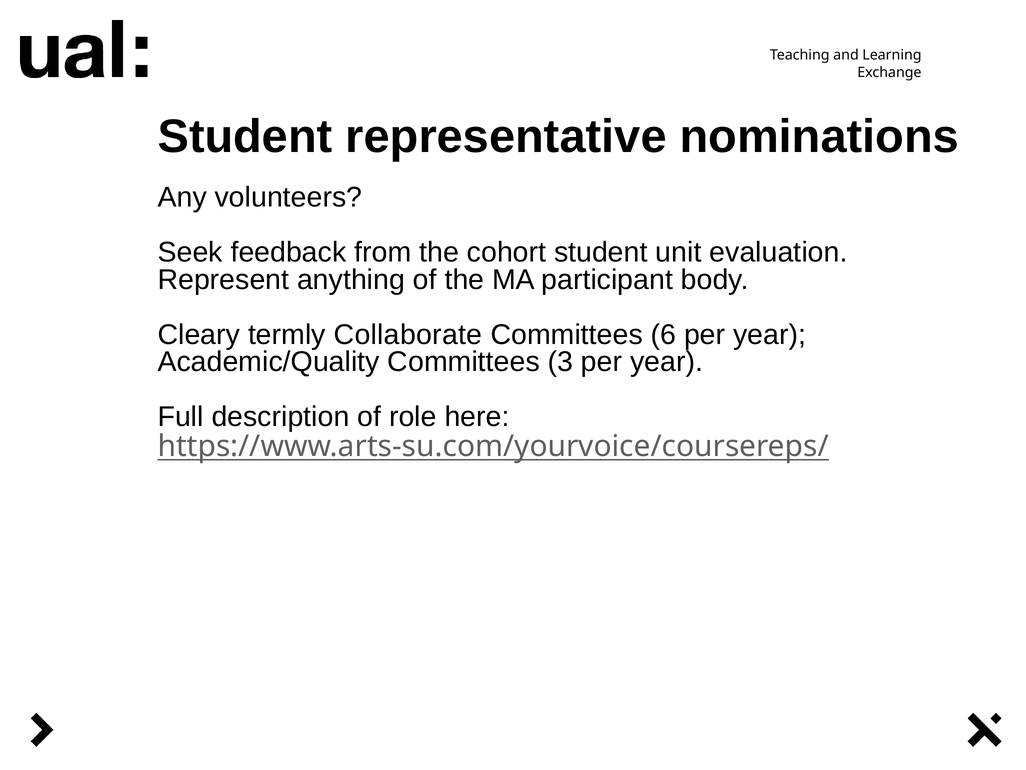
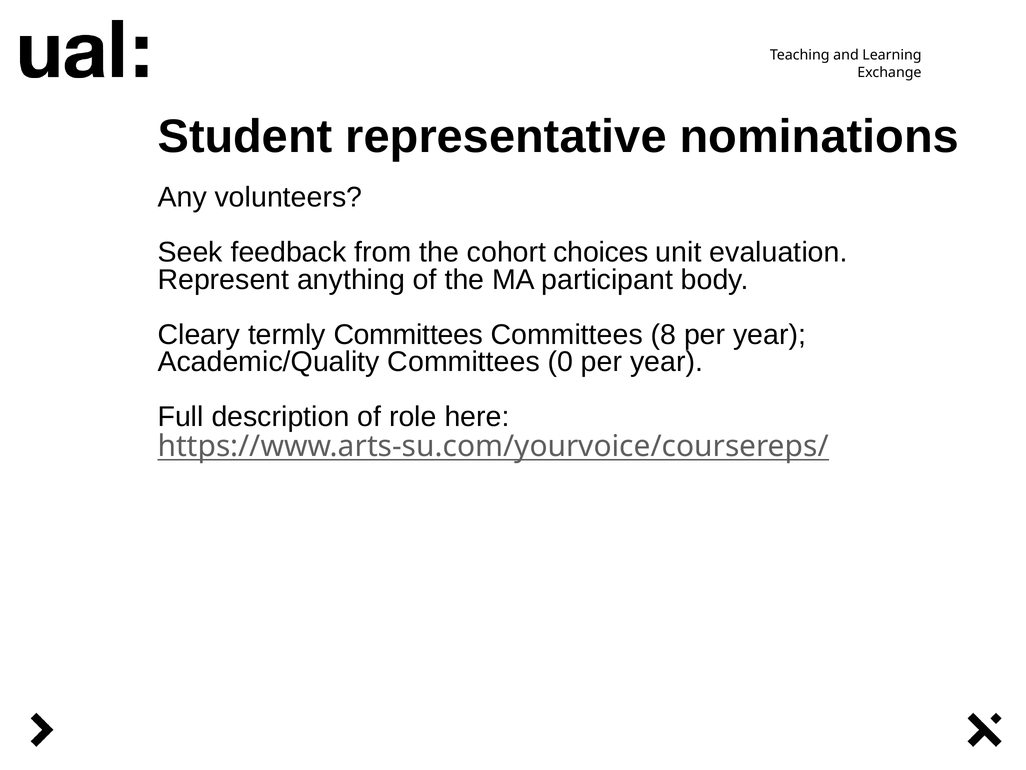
cohort student: student -> choices
termly Collaborate: Collaborate -> Committees
6: 6 -> 8
3: 3 -> 0
